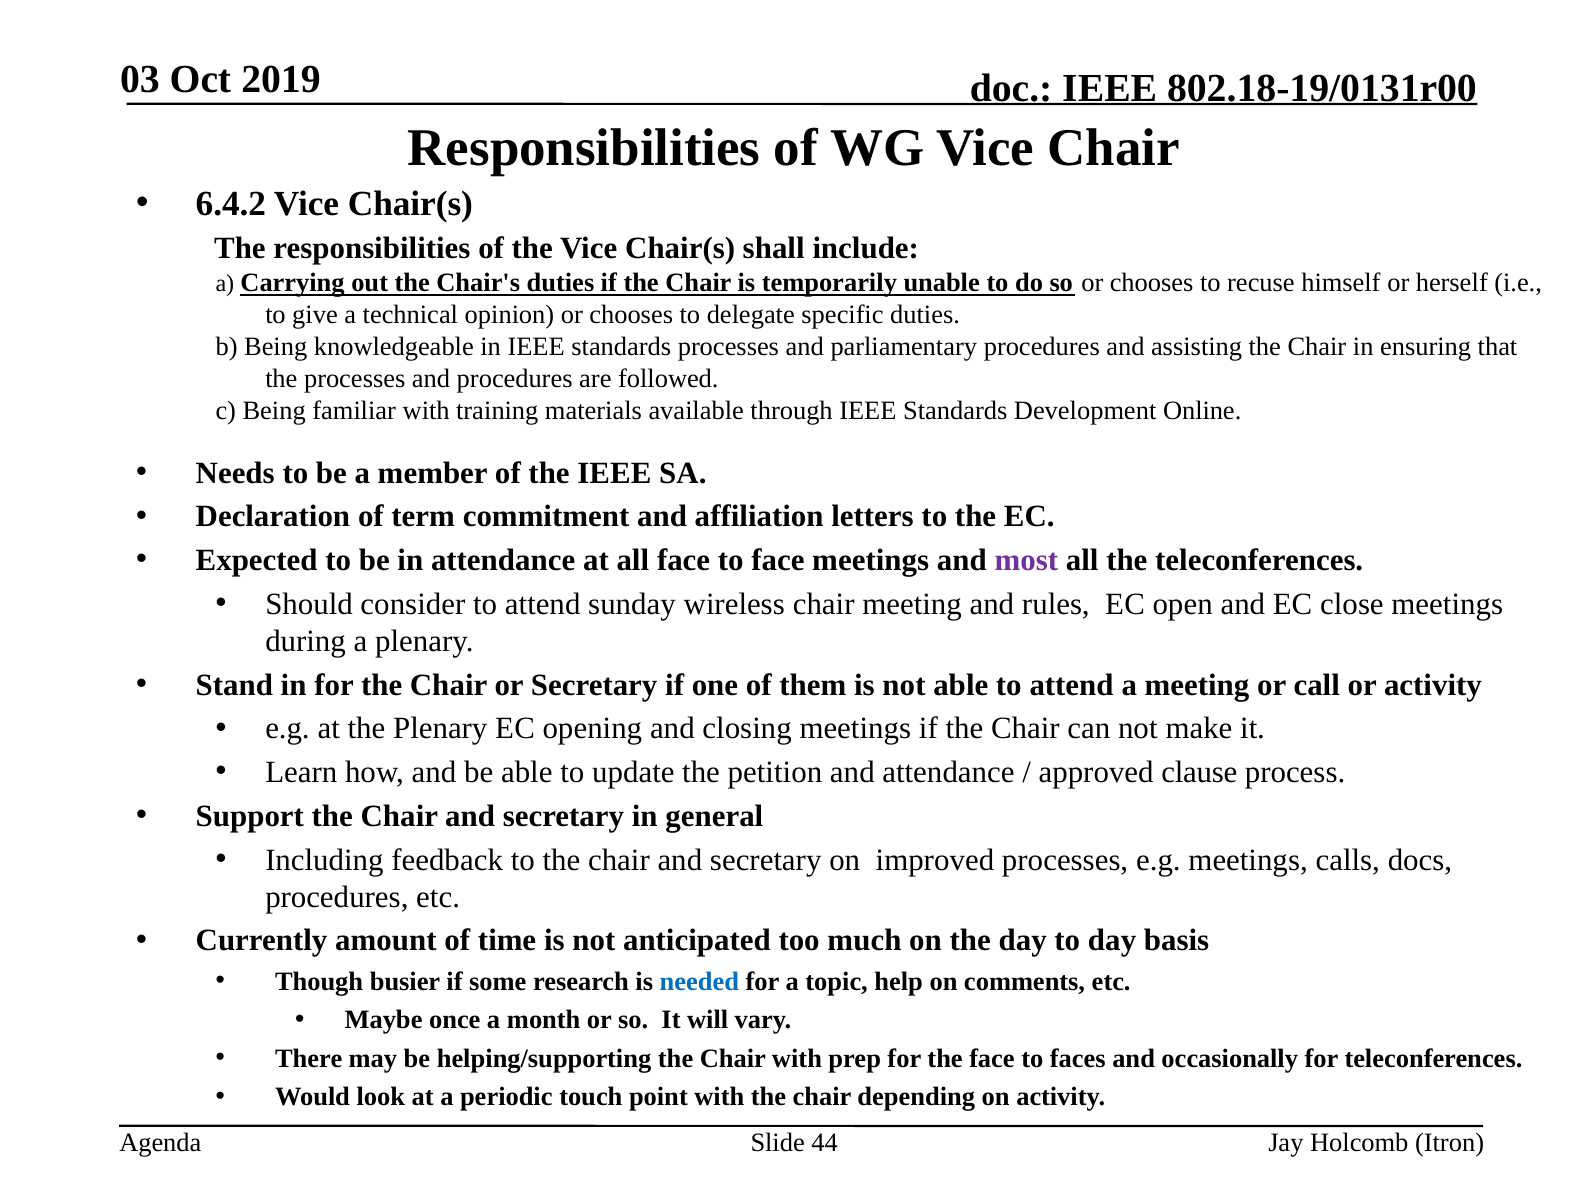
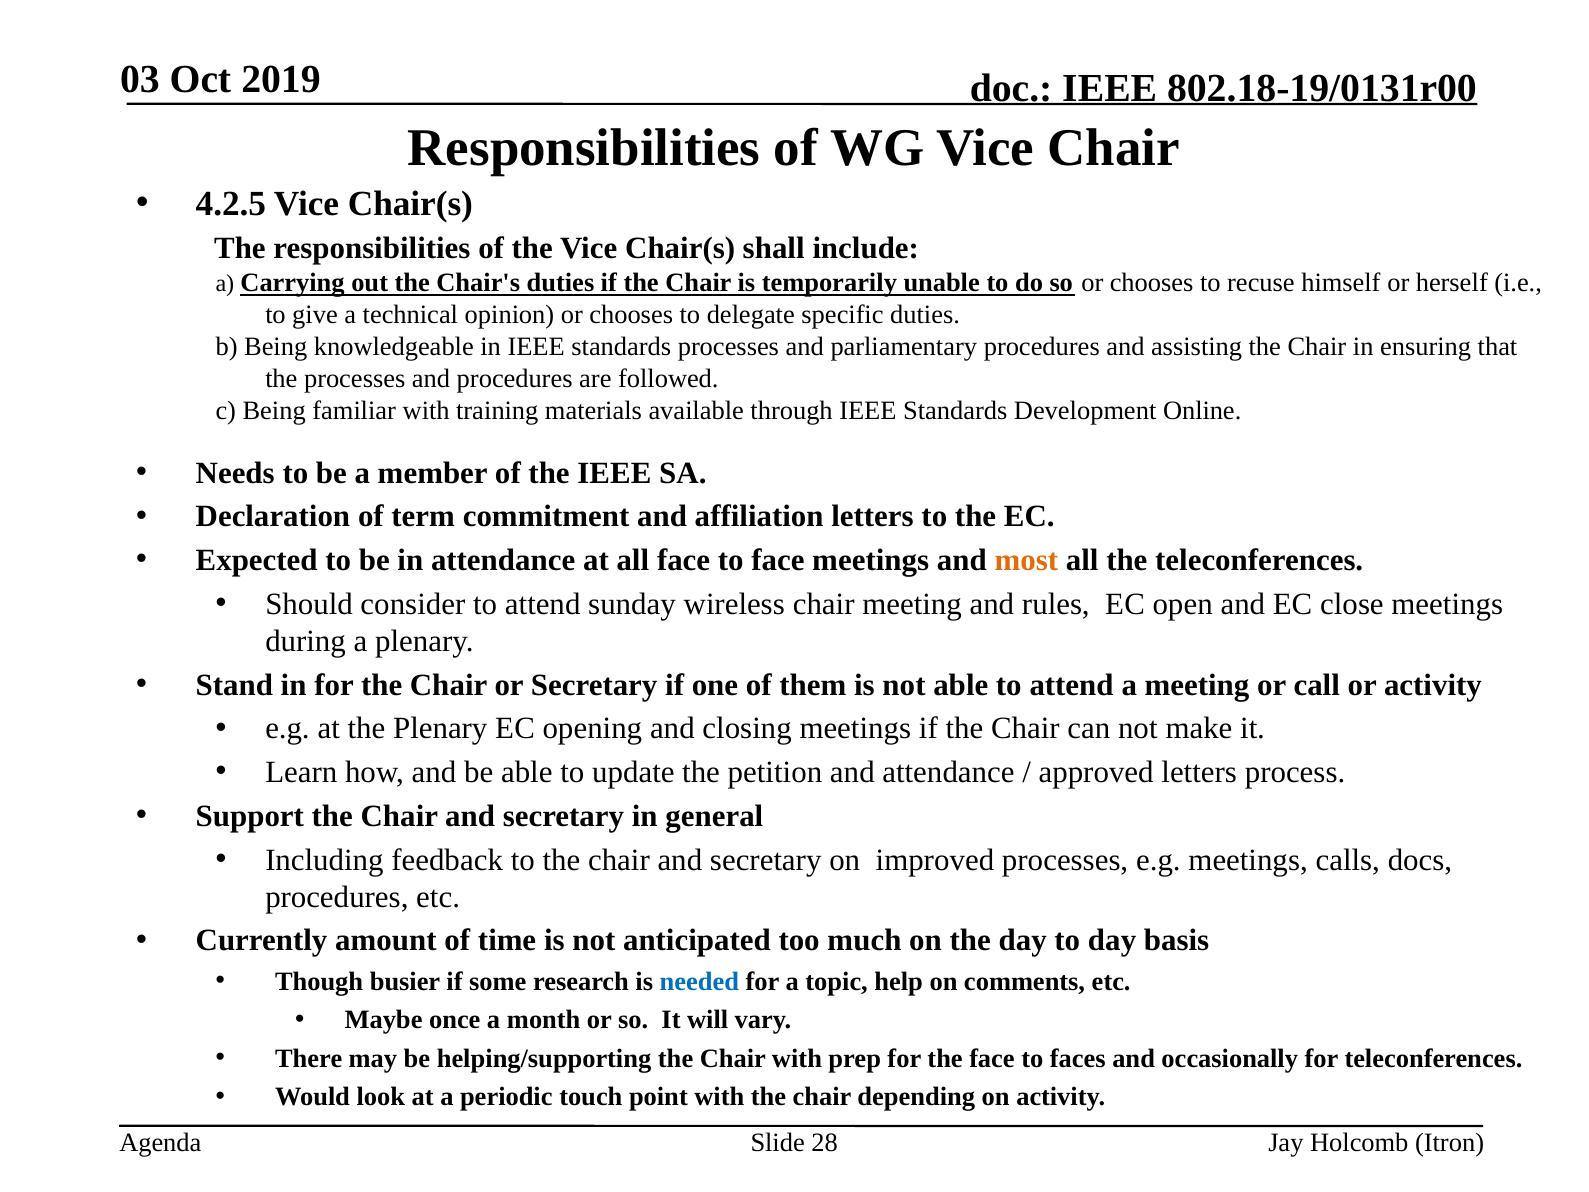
6.4.2: 6.4.2 -> 4.2.5
most colour: purple -> orange
approved clause: clause -> letters
44: 44 -> 28
